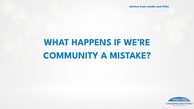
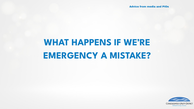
COMMUNITY: COMMUNITY -> EMERGENCY
